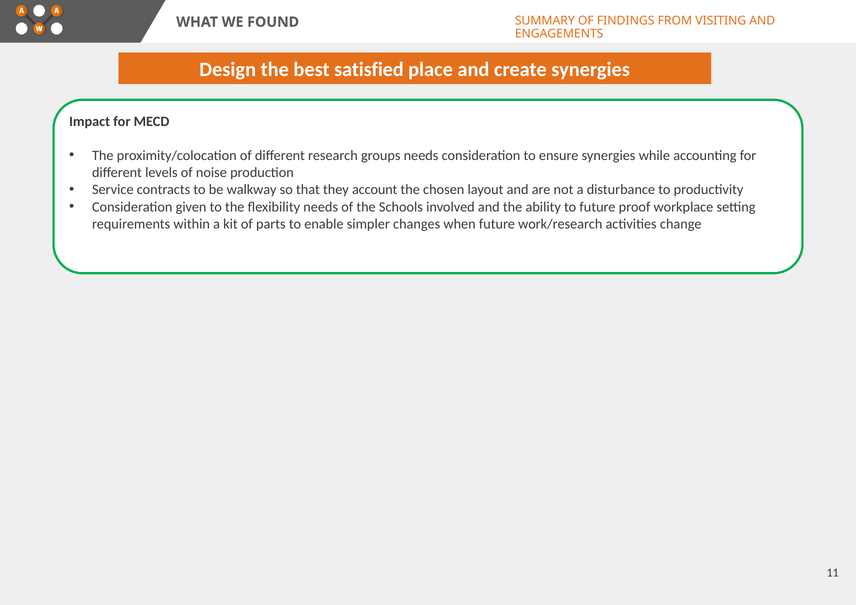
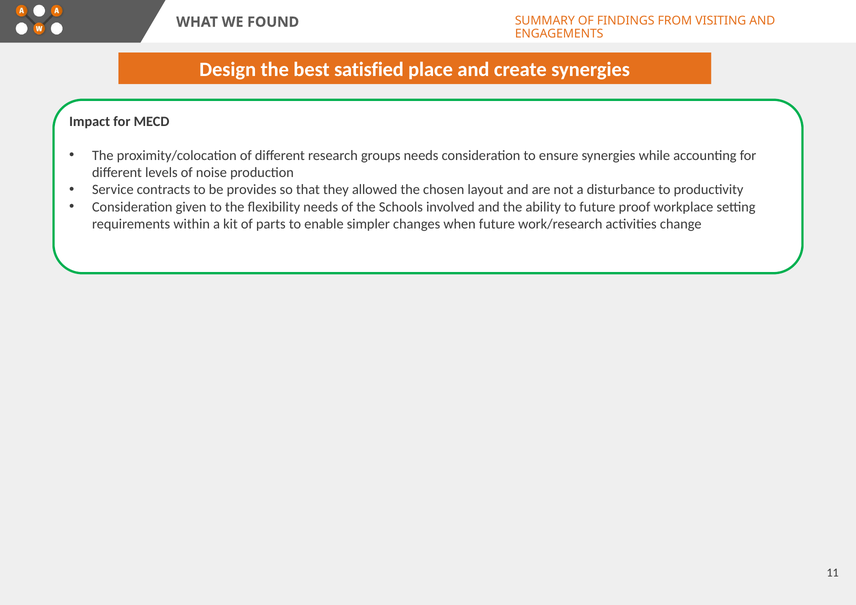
walkway: walkway -> provides
account: account -> allowed
